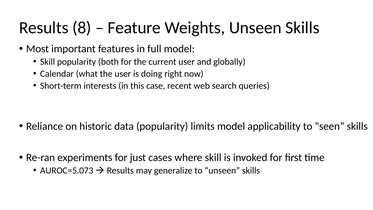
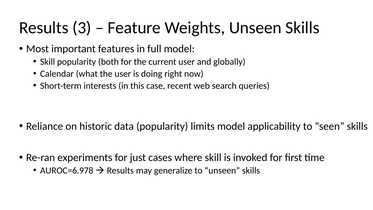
8: 8 -> 3
AUROC=5.073: AUROC=5.073 -> AUROC=6.978
